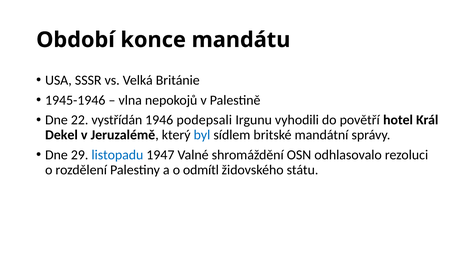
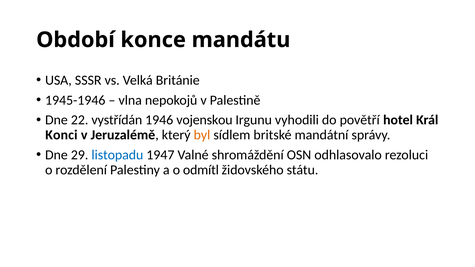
podepsali: podepsali -> vojenskou
Dekel: Dekel -> Konci
byl colour: blue -> orange
